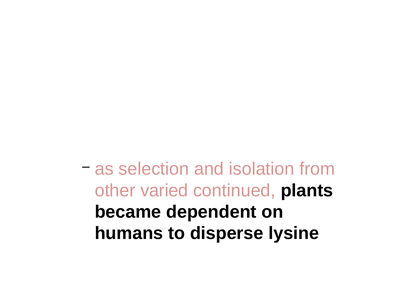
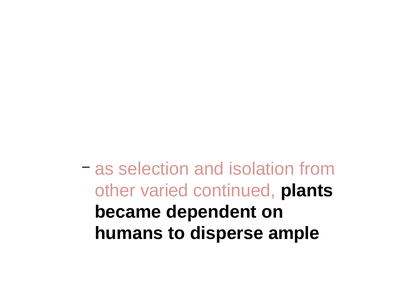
lysine: lysine -> ample
